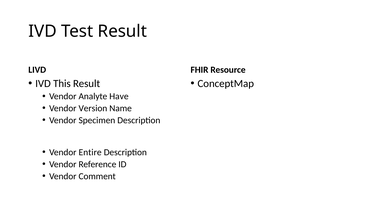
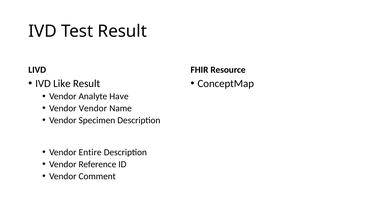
This: This -> Like
Vendor Version: Version -> Vendor
